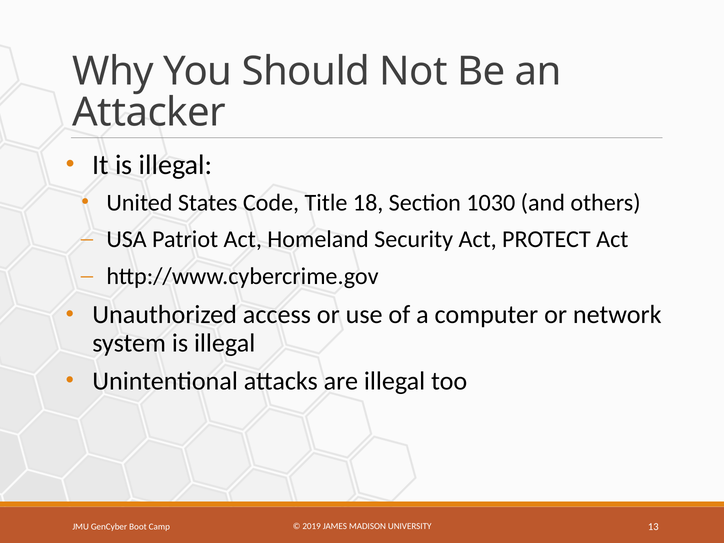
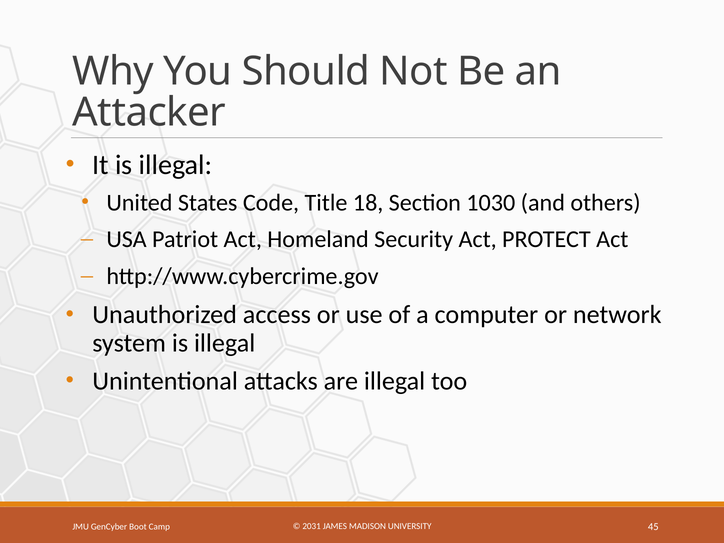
2019: 2019 -> 2031
13: 13 -> 45
